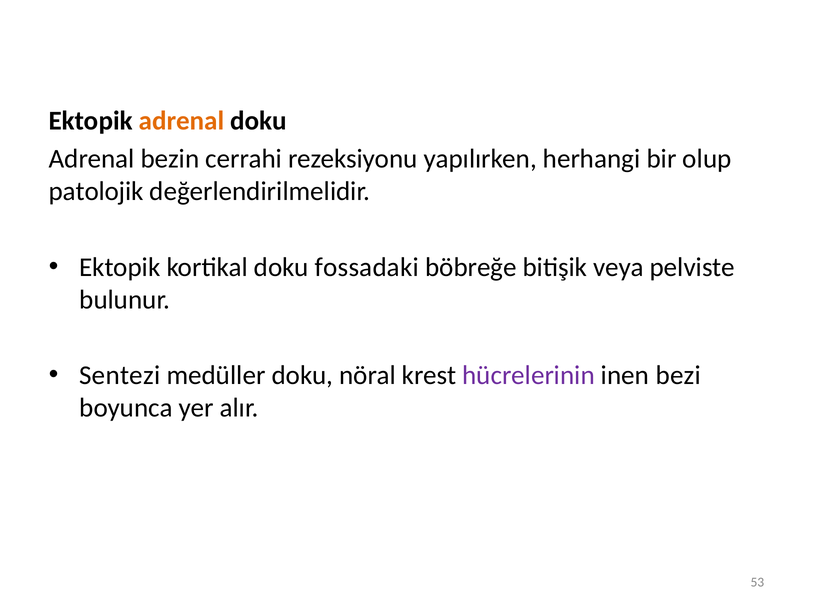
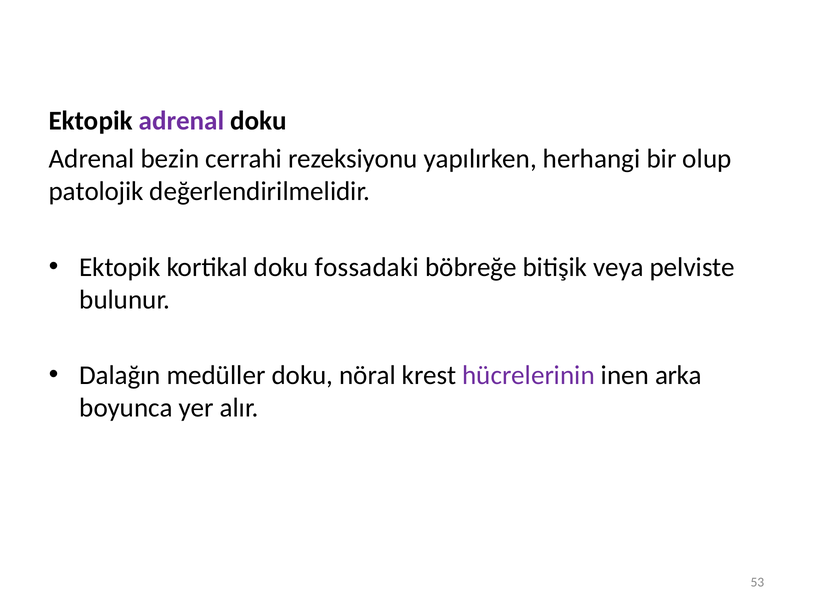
adrenal at (182, 121) colour: orange -> purple
Sentezi: Sentezi -> Dalağın
bezi: bezi -> arka
